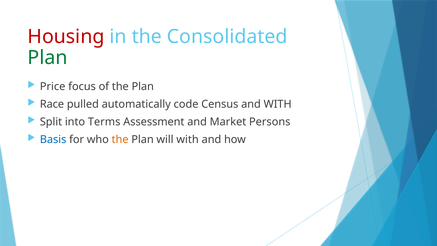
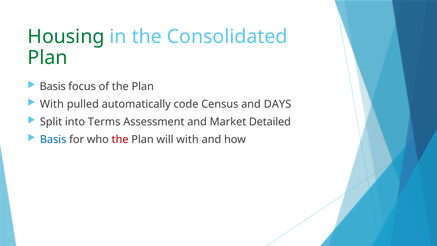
Housing colour: red -> green
Price at (53, 86): Price -> Basis
Race at (52, 104): Race -> With
and WITH: WITH -> DAYS
Persons: Persons -> Detailed
the at (120, 139) colour: orange -> red
